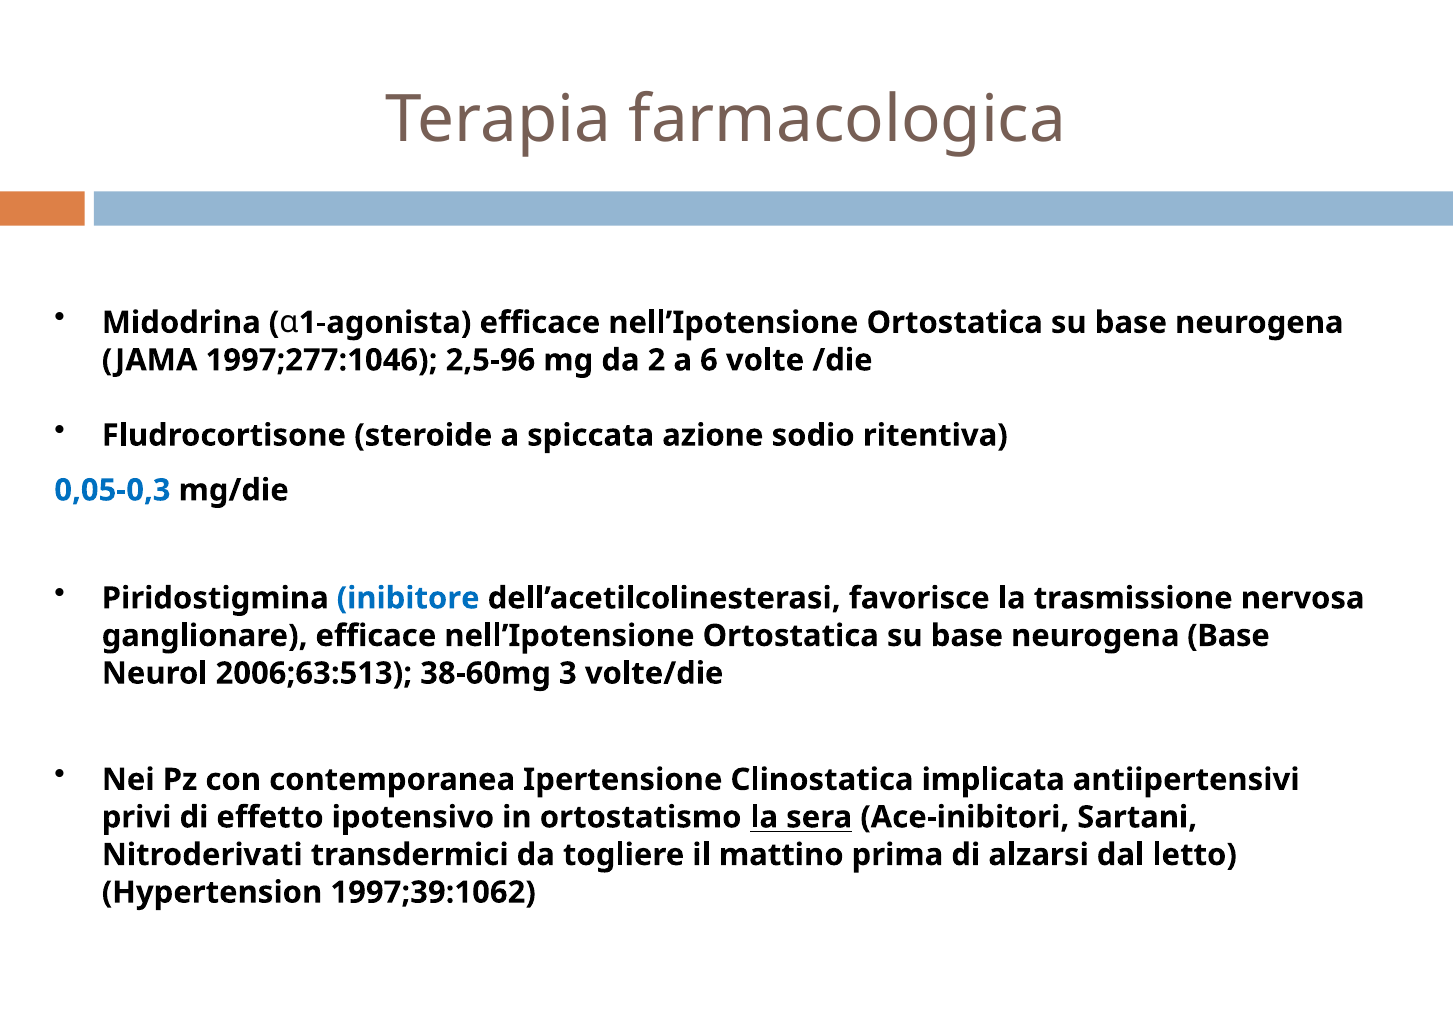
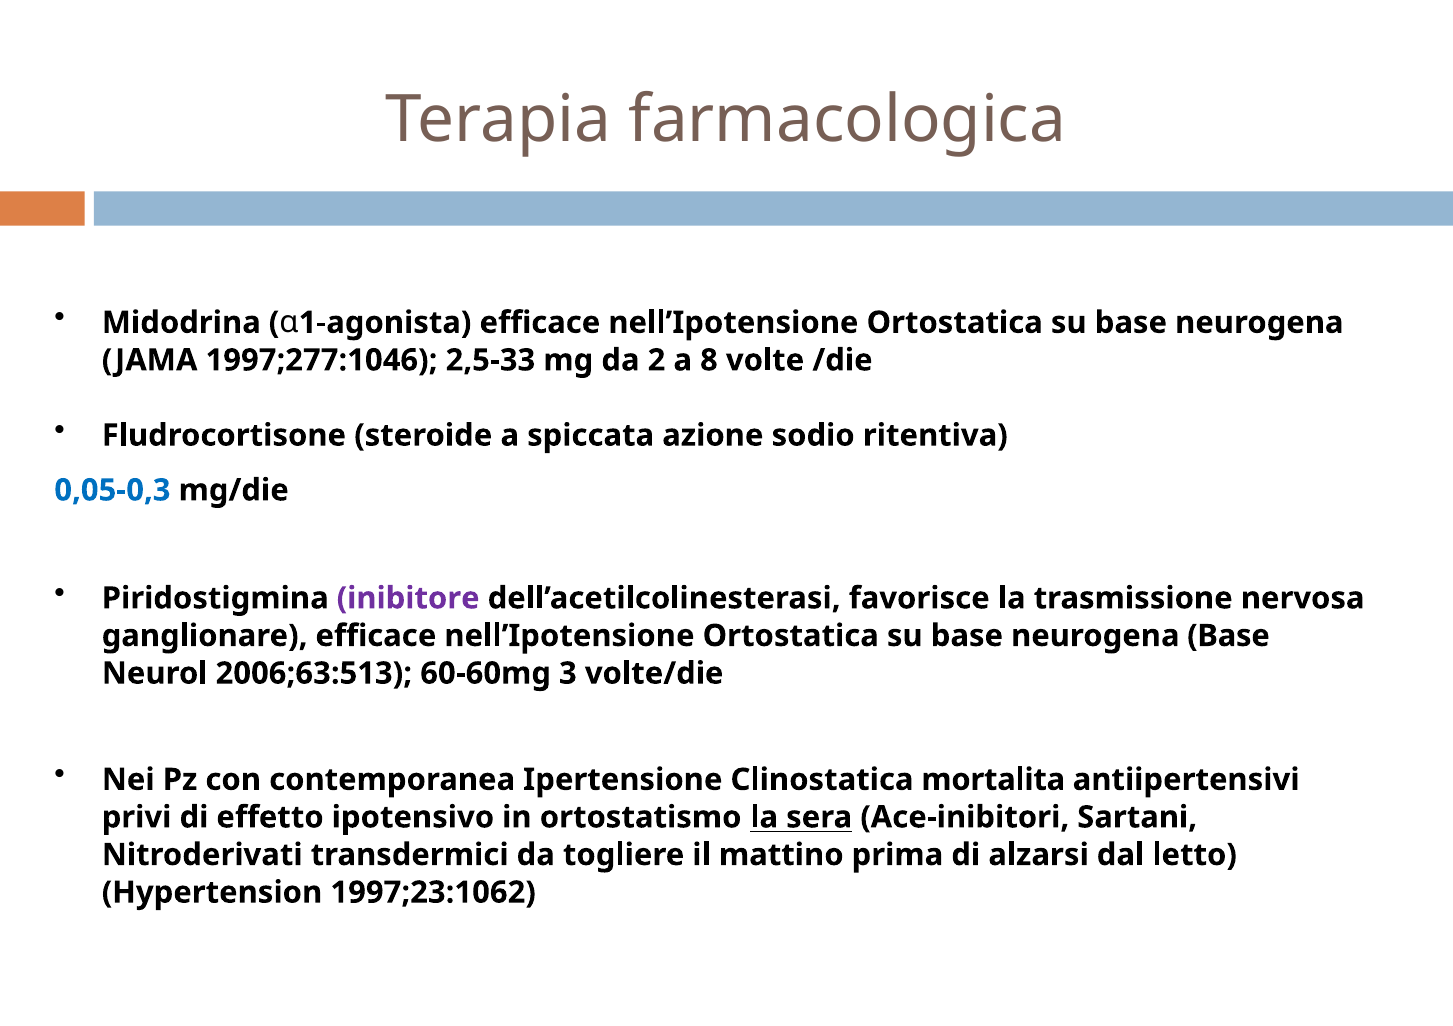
2,5-96: 2,5-96 -> 2,5-33
6: 6 -> 8
inibitore colour: blue -> purple
38-60mg: 38-60mg -> 60-60mg
implicata: implicata -> mortalita
1997;39:1062: 1997;39:1062 -> 1997;23:1062
